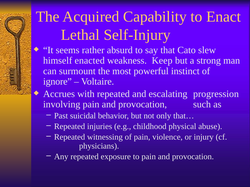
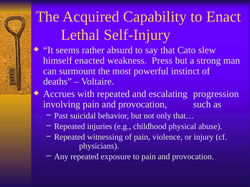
Keep: Keep -> Press
ignore: ignore -> deaths
